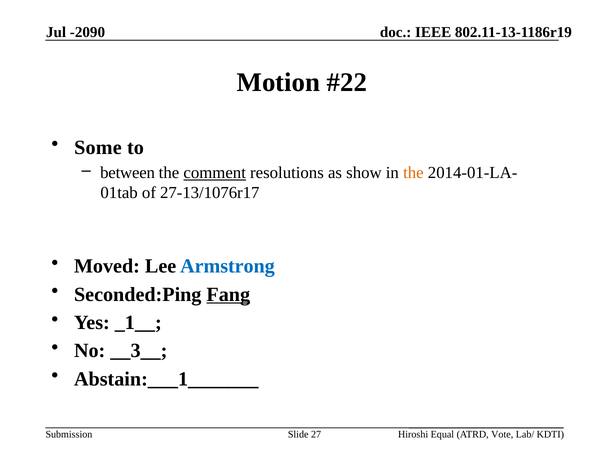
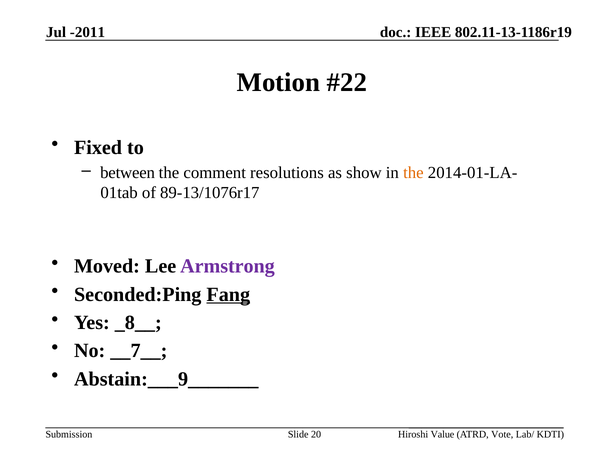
-2090: -2090 -> -2011
Some: Some -> Fixed
comment underline: present -> none
27-13/1076r17: 27-13/1076r17 -> 89-13/1076r17
Armstrong colour: blue -> purple
_1__: _1__ -> _8__
__3__: __3__ -> __7__
Abstain:___1_______: Abstain:___1_______ -> Abstain:___9_______
27: 27 -> 20
Equal: Equal -> Value
